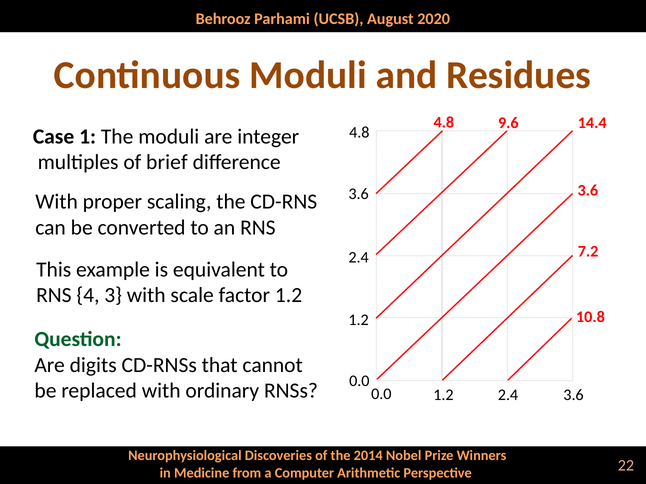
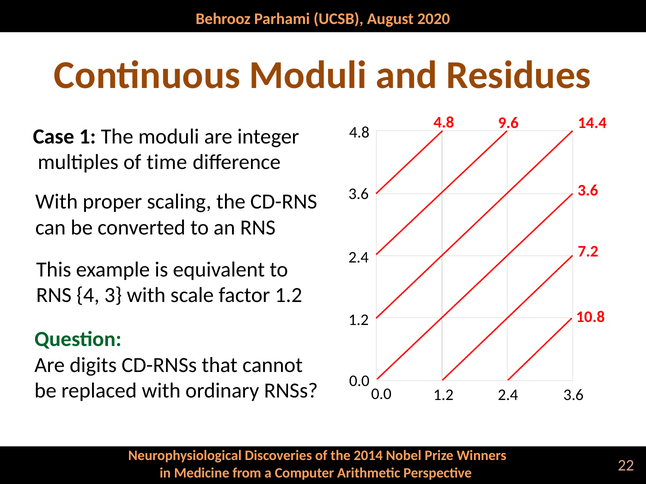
brief: brief -> time
